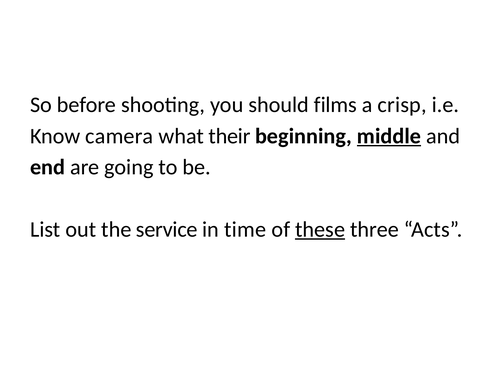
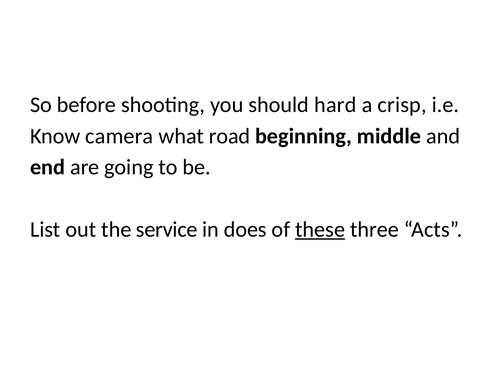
films: films -> hard
their: their -> road
middle underline: present -> none
time: time -> does
